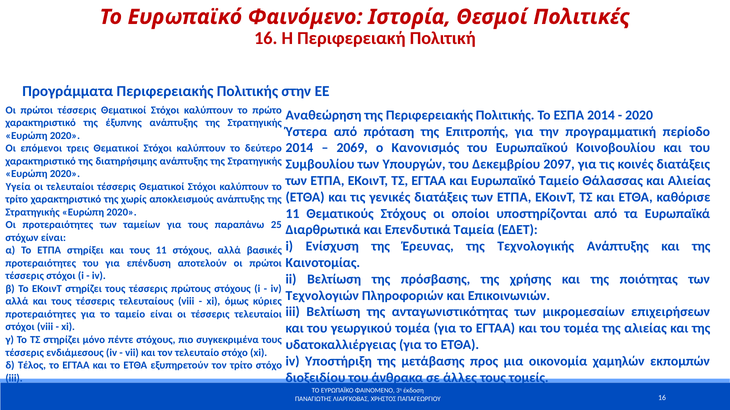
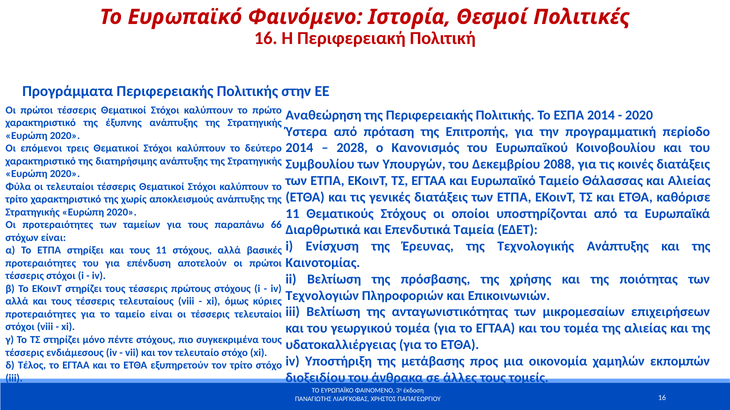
2069: 2069 -> 2028
2097: 2097 -> 2088
Υγεία: Υγεία -> Φύλα
25: 25 -> 66
